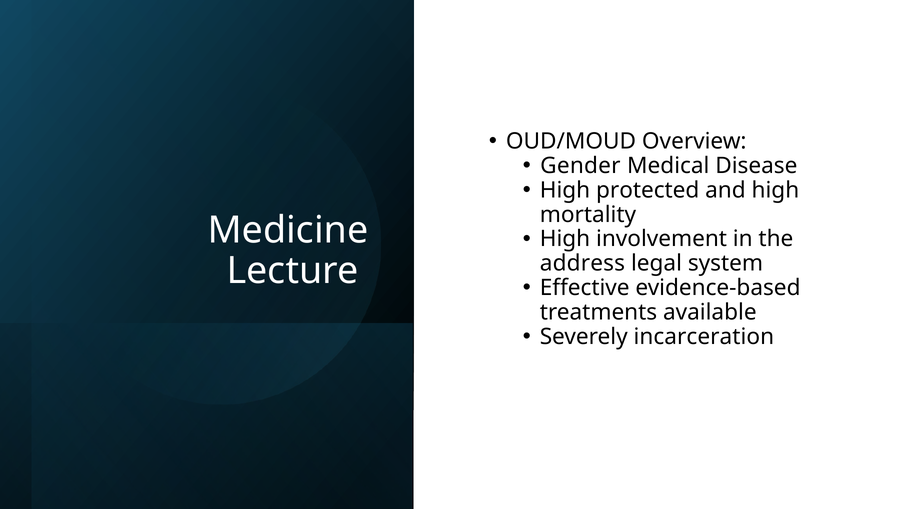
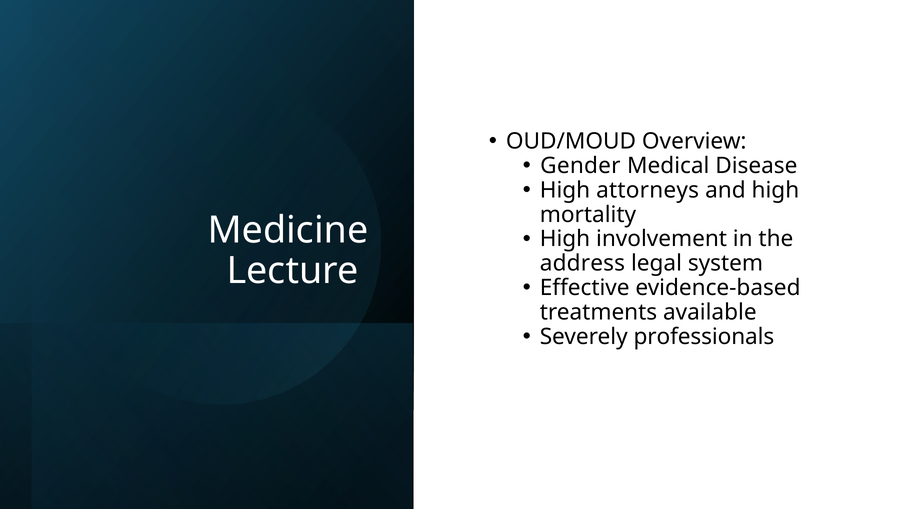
protected: protected -> attorneys
incarceration: incarceration -> professionals
